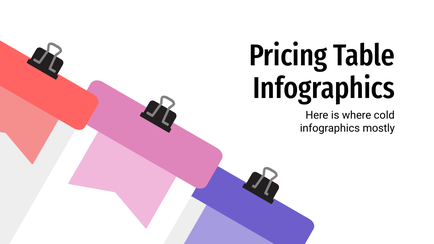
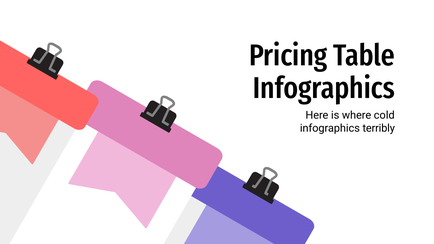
mostly: mostly -> terribly
